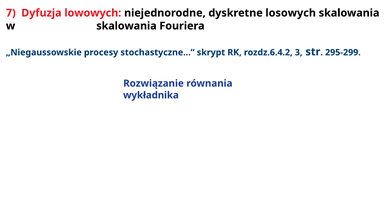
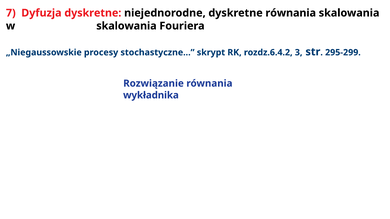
Dyfuzja lowowych: lowowych -> dyskretne
dyskretne losowych: losowych -> równania
